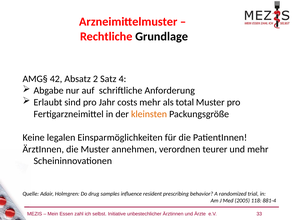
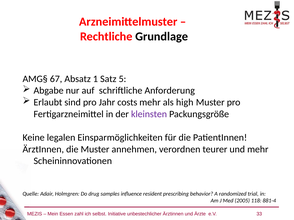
42: 42 -> 67
2: 2 -> 1
4: 4 -> 5
total: total -> high
kleinsten colour: orange -> purple
